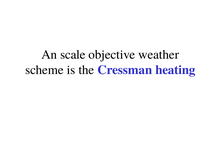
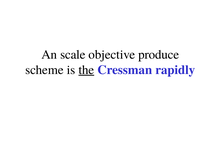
weather: weather -> produce
the underline: none -> present
heating: heating -> rapidly
